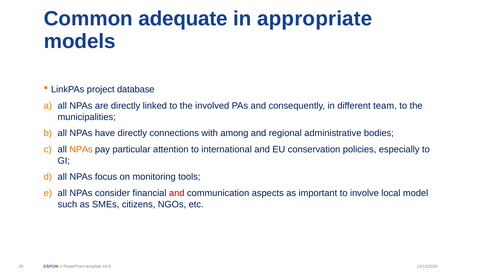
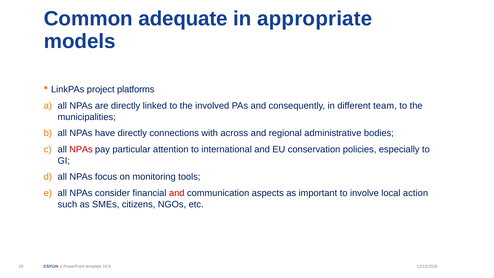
database: database -> platforms
among: among -> across
NPAs at (81, 149) colour: orange -> red
model: model -> action
